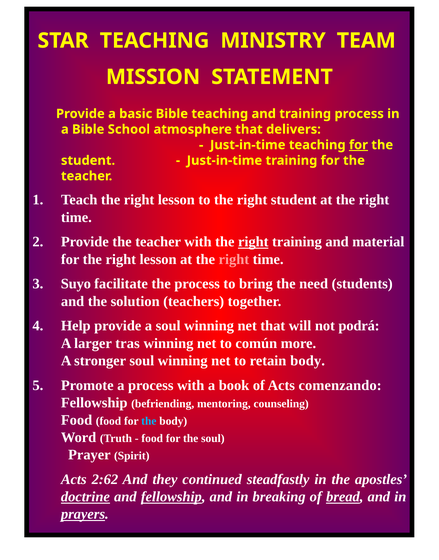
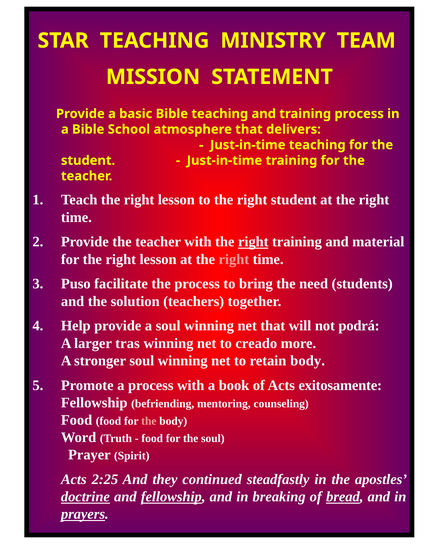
for at (358, 145) underline: present -> none
Suyo: Suyo -> Puso
común: común -> creado
comenzando: comenzando -> exitosamente
the at (149, 421) colour: light blue -> pink
2:62: 2:62 -> 2:25
